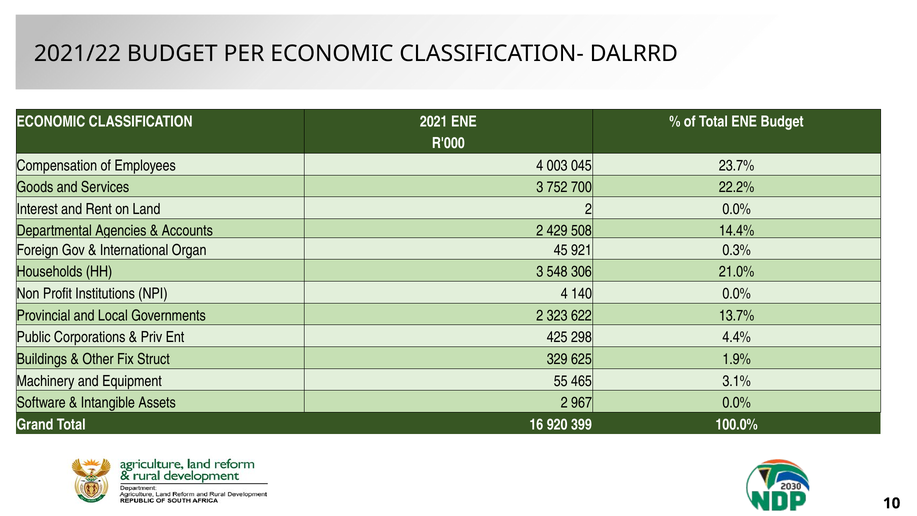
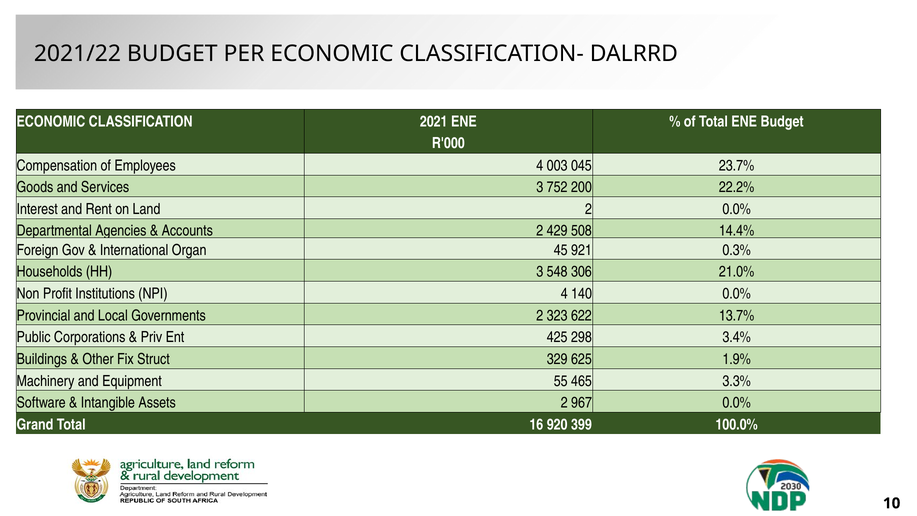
700: 700 -> 200
4.4%: 4.4% -> 3.4%
3.1%: 3.1% -> 3.3%
